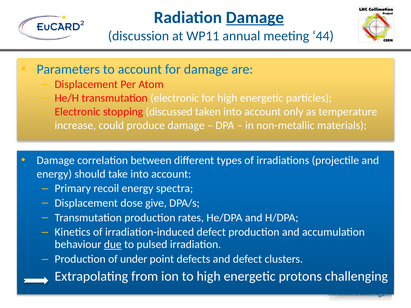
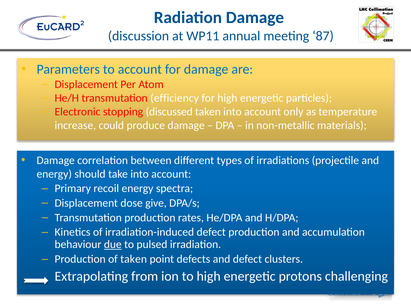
Damage at (255, 18) underline: present -> none
44: 44 -> 87
transmutation electronic: electronic -> efficiency
of under: under -> taken
